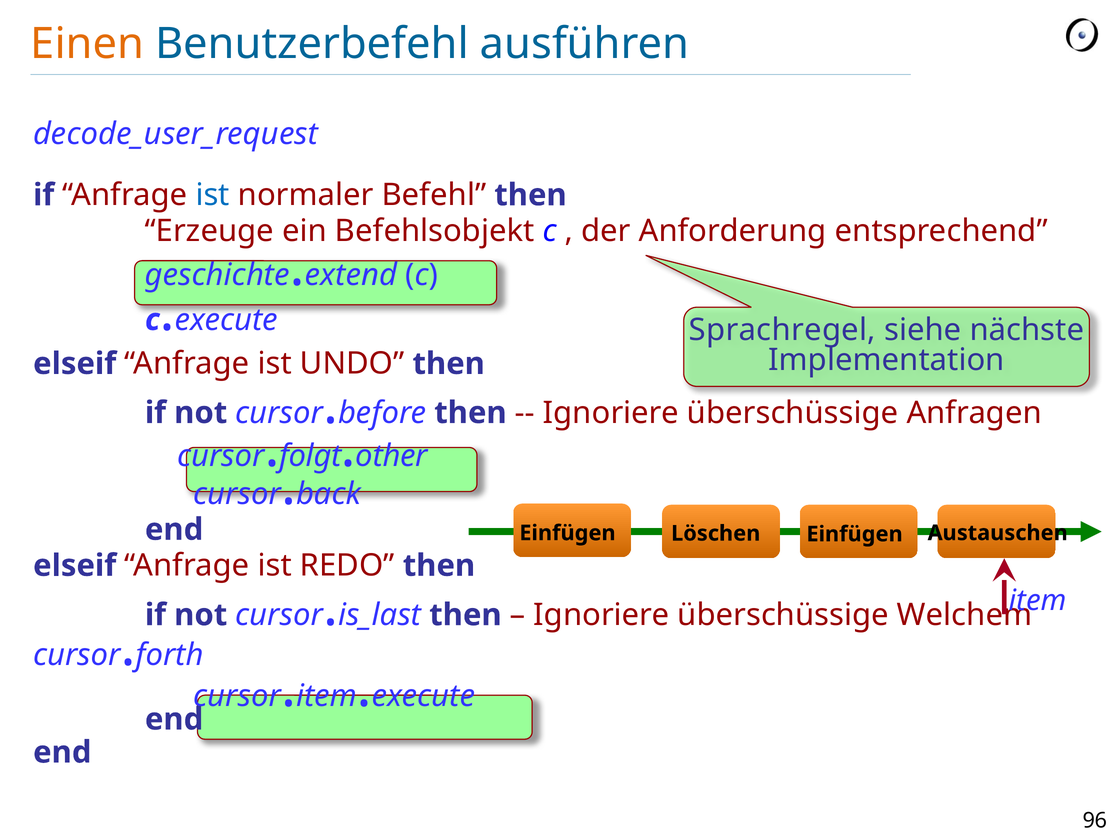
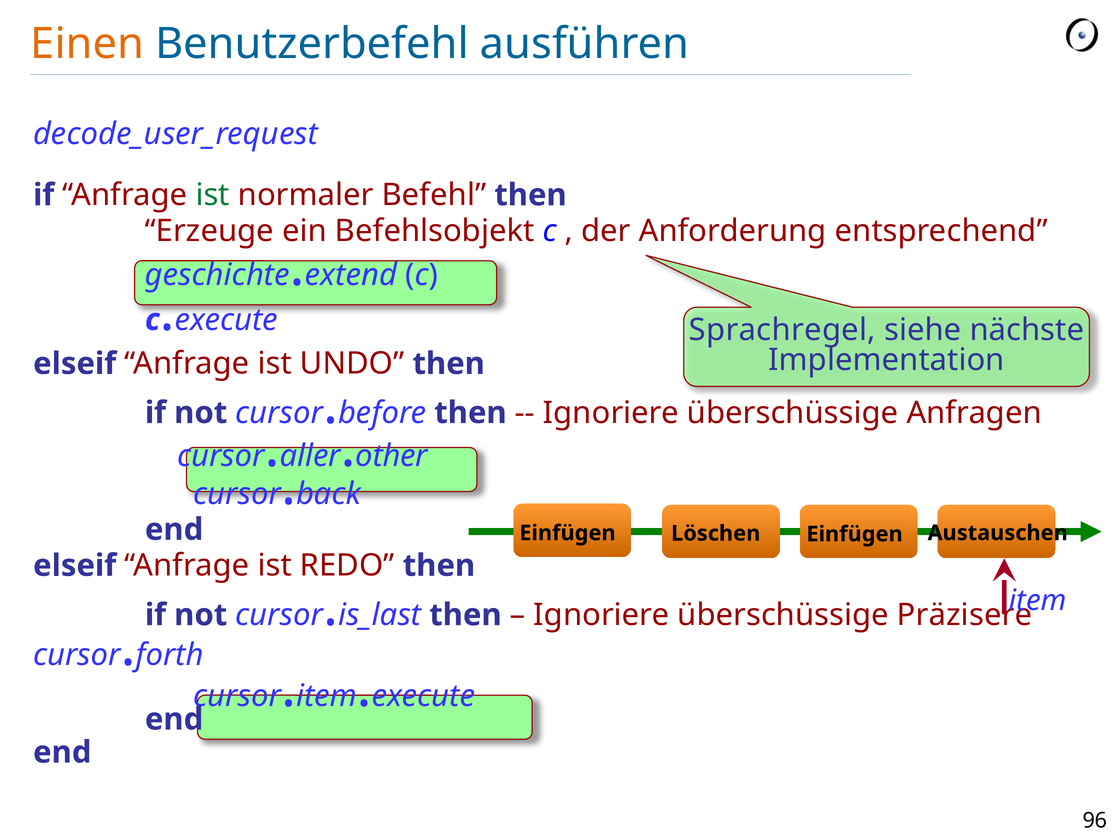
ist at (213, 195) colour: blue -> green
folgt: folgt -> aller
Welchem: Welchem -> Präzisere
